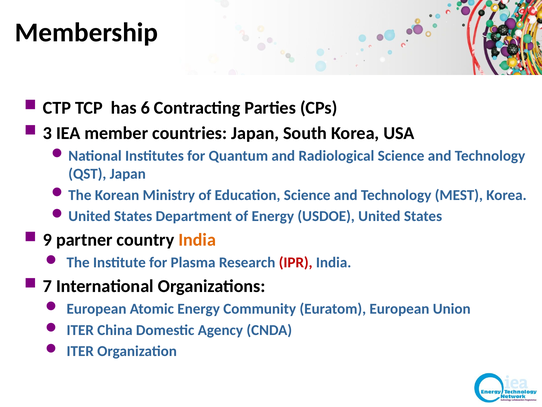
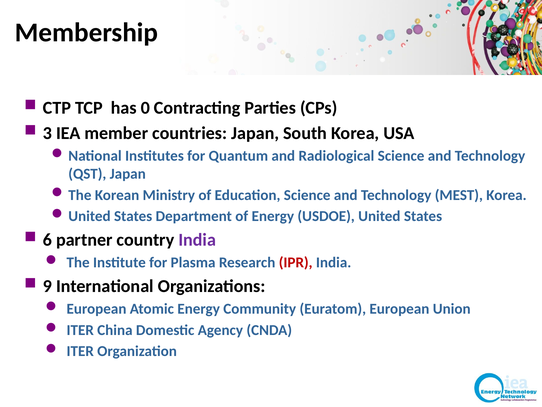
6: 6 -> 0
9: 9 -> 6
India at (197, 240) colour: orange -> purple
7: 7 -> 9
